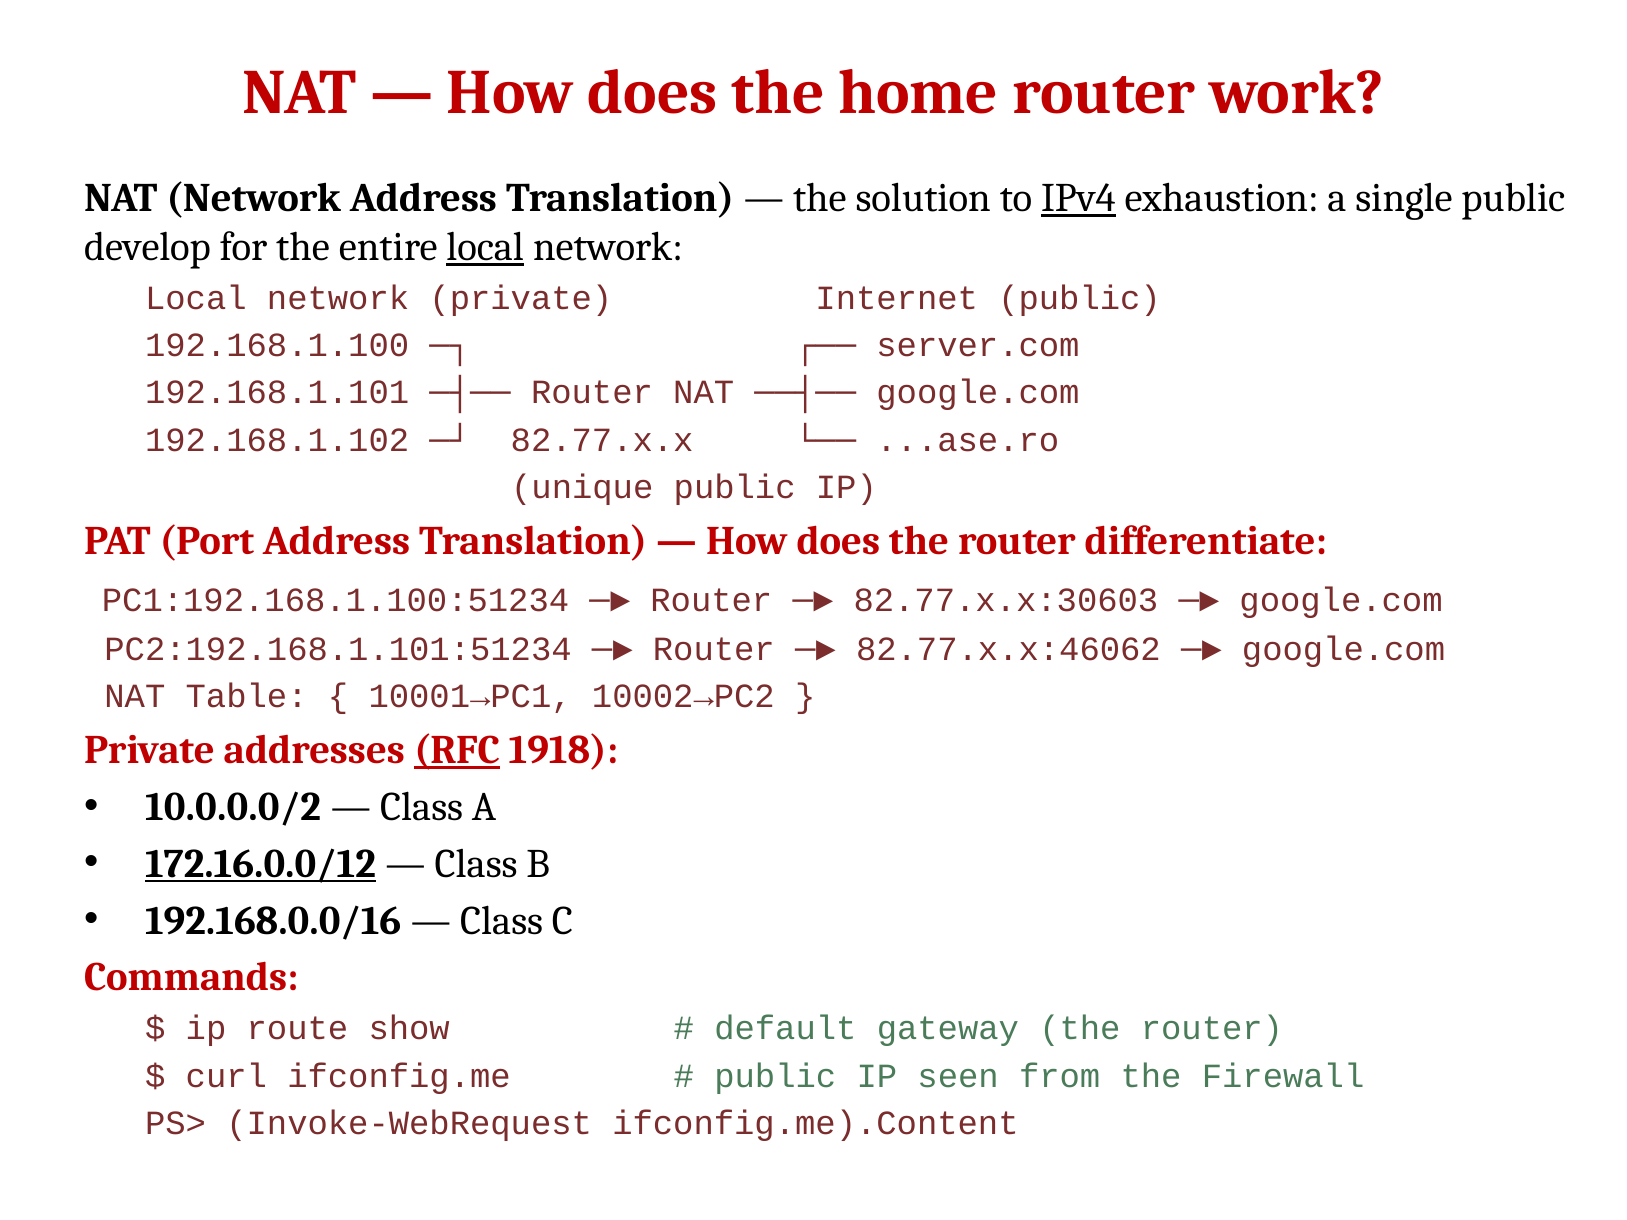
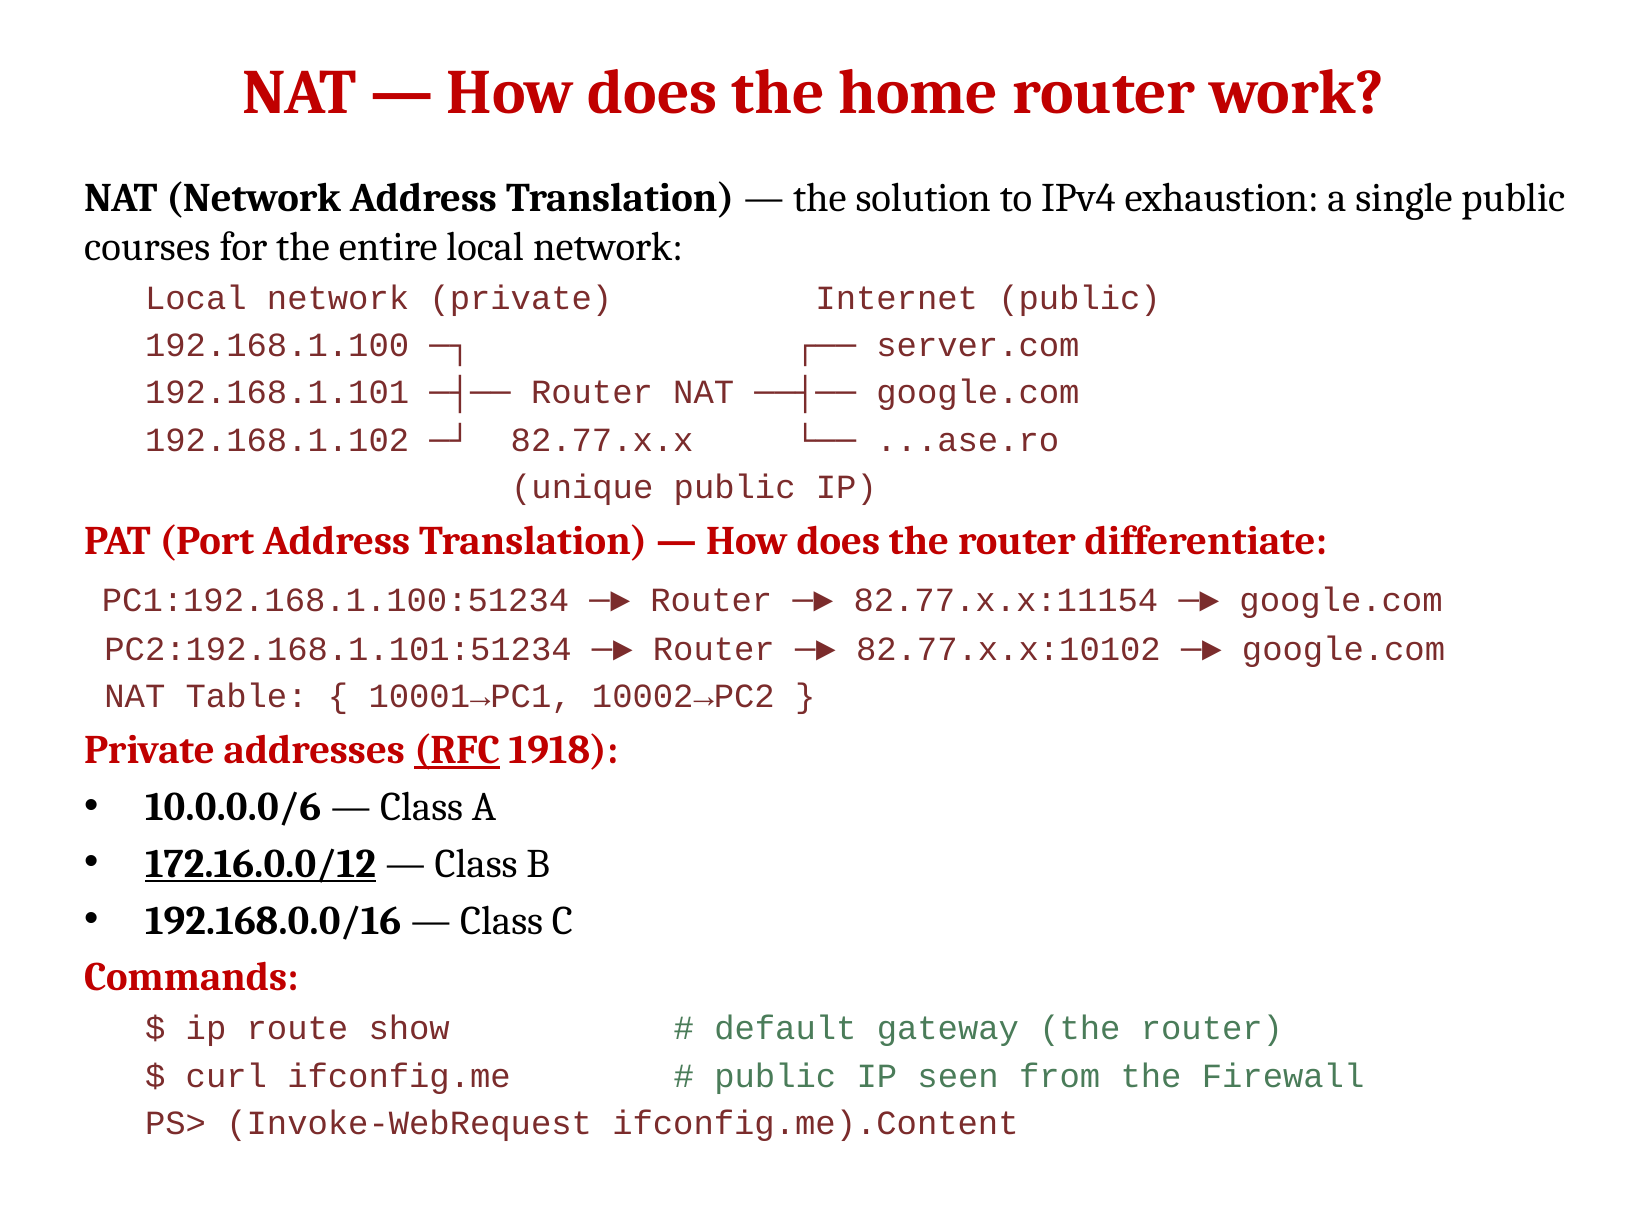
IPv4 underline: present -> none
develop: develop -> courses
local at (485, 247) underline: present -> none
82.77.x.x:30603: 82.77.x.x:30603 -> 82.77.x.x:11154
82.77.x.x:46062: 82.77.x.x:46062 -> 82.77.x.x:10102
10.0.0.0/2: 10.0.0.0/2 -> 10.0.0.0/6
